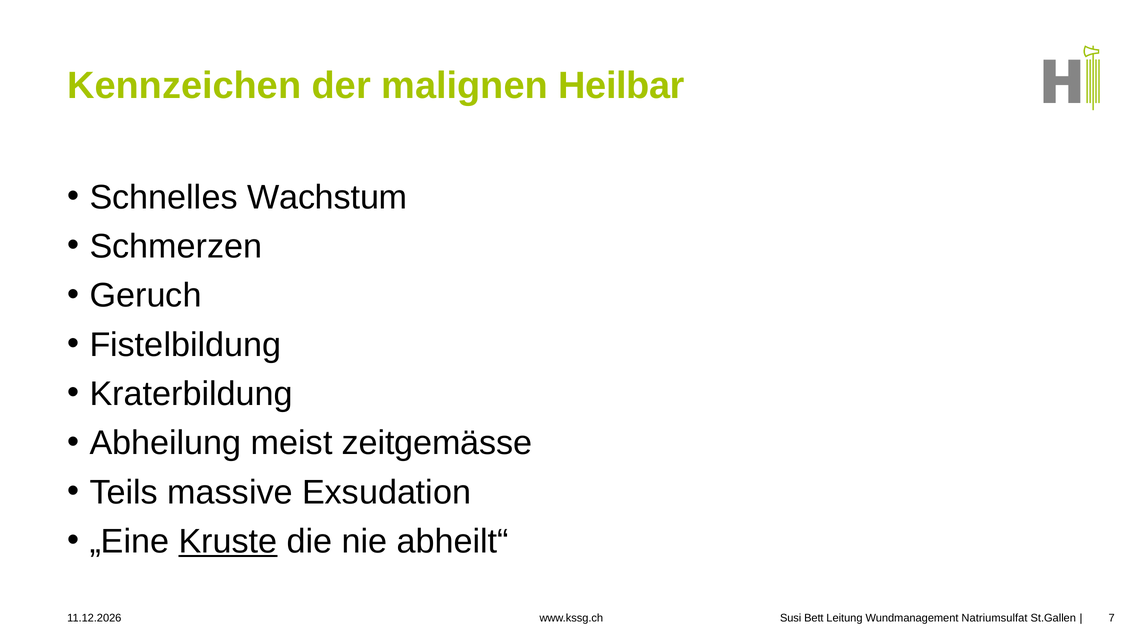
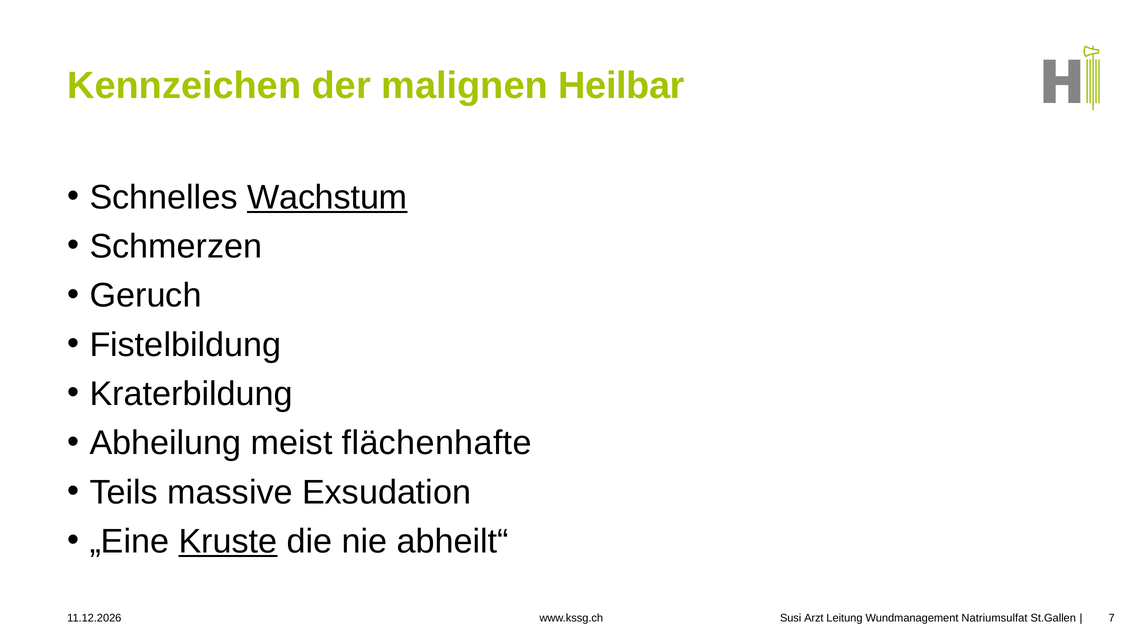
Wachstum underline: none -> present
zeitgemässe: zeitgemässe -> flächenhafte
Bett: Bett -> Arzt
